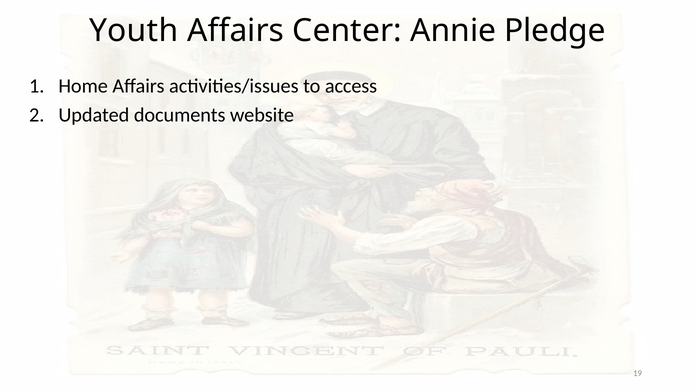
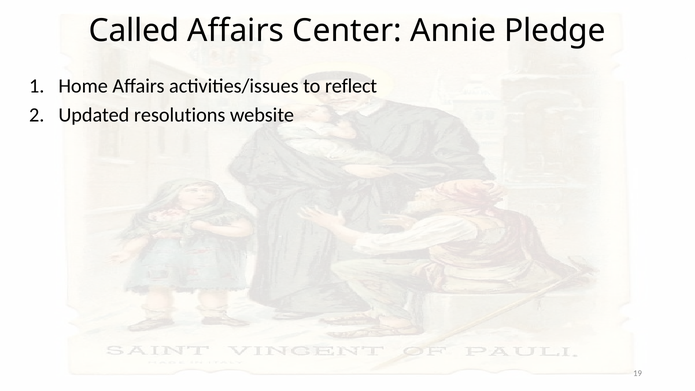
Youth: Youth -> Called
access: access -> reflect
documents: documents -> resolutions
